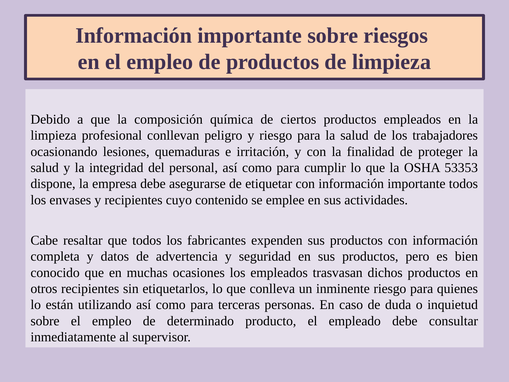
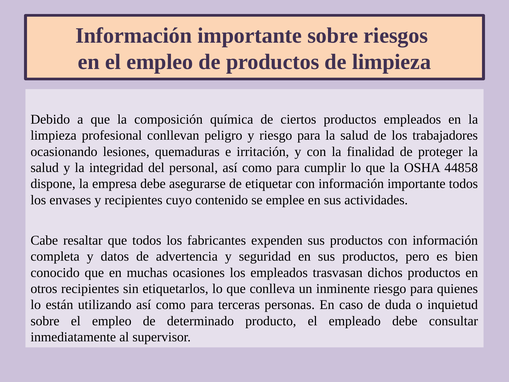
53353: 53353 -> 44858
